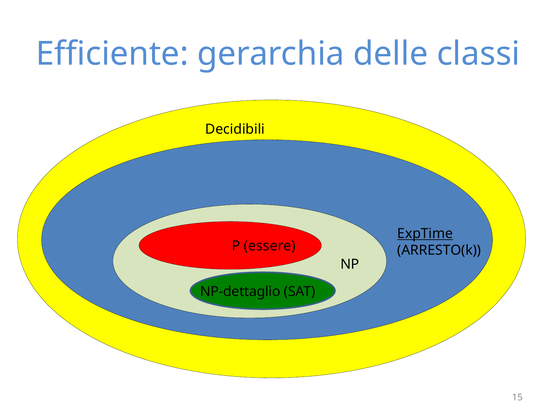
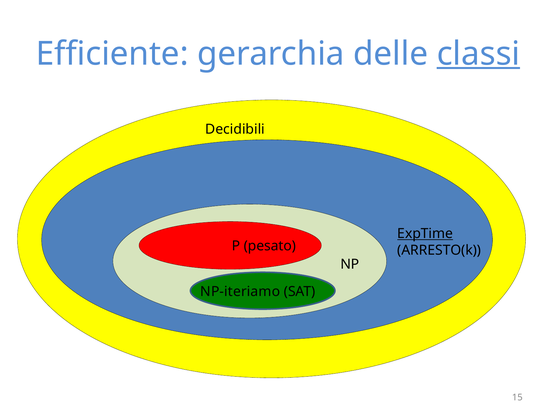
classi underline: none -> present
essere: essere -> pesato
NP-dettaglio: NP-dettaglio -> NP-iteriamo
